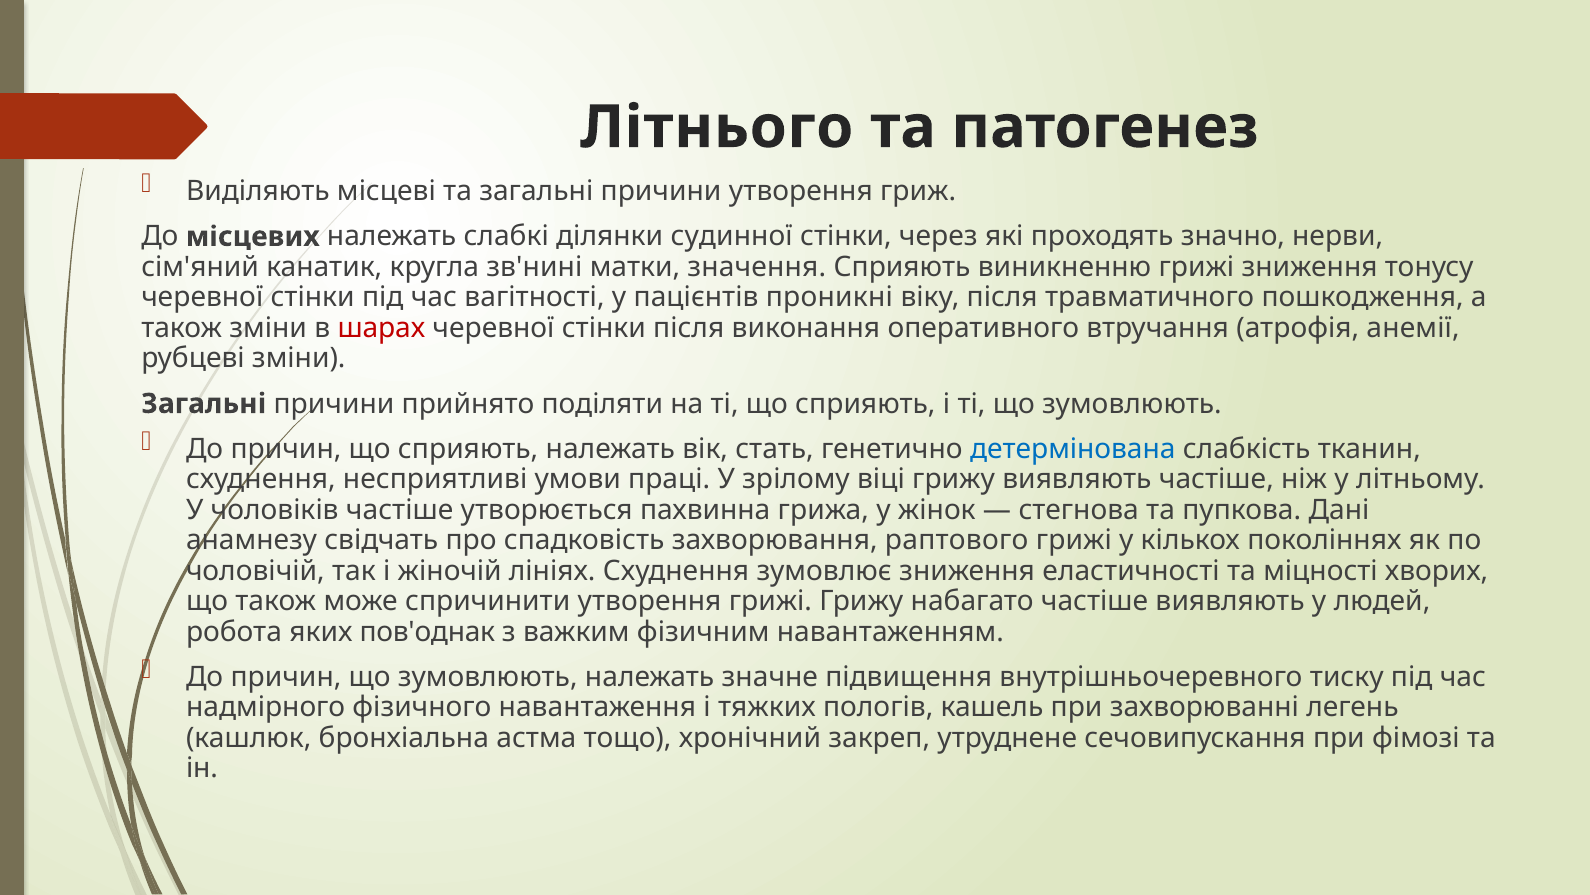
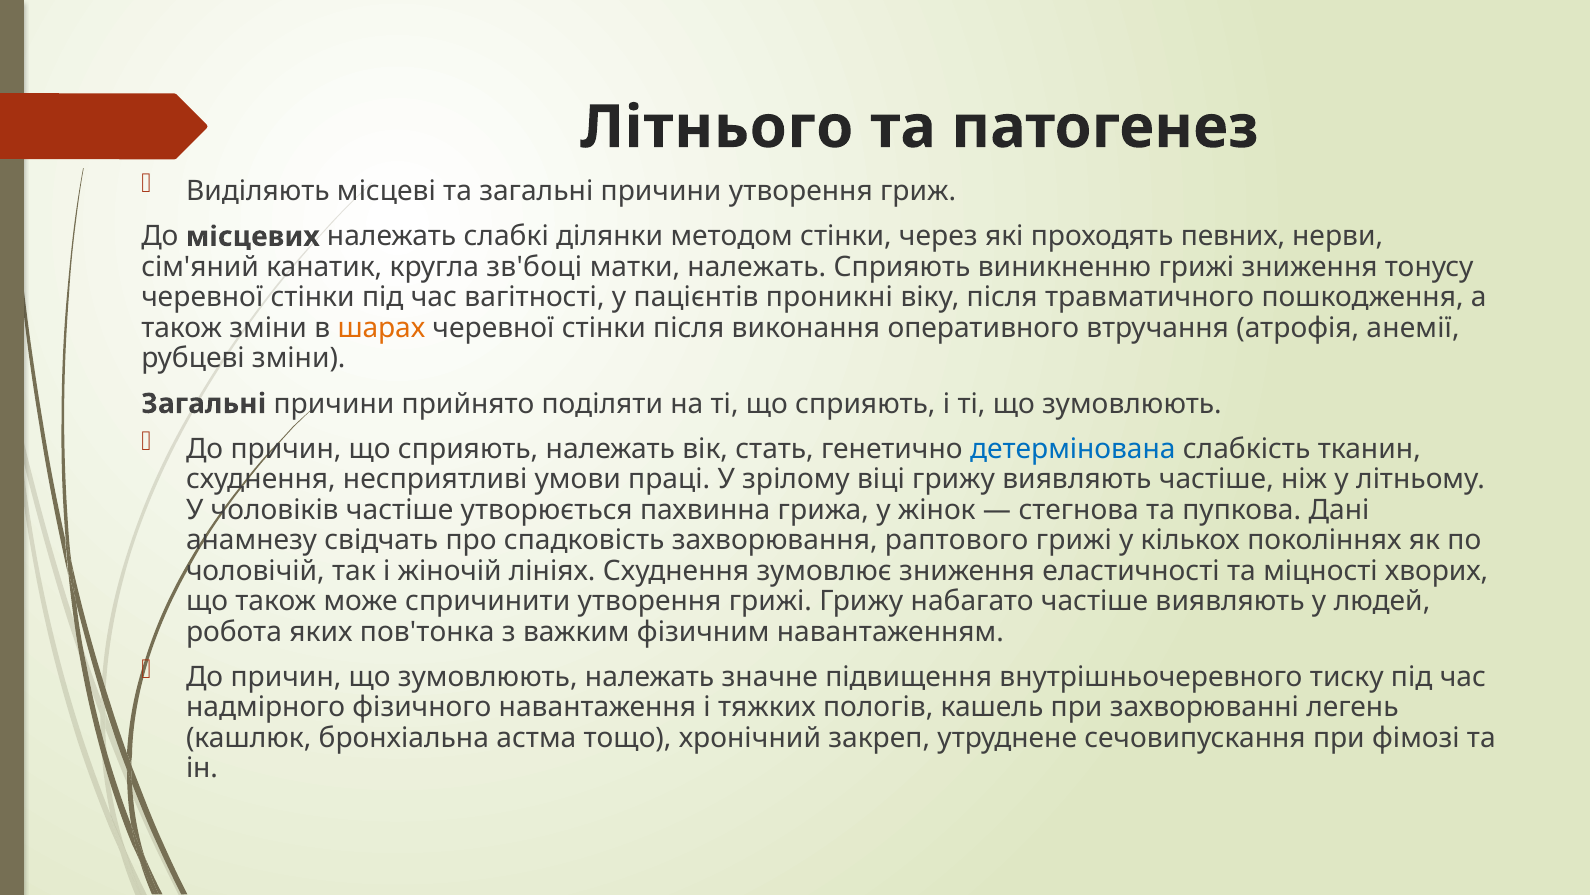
судинної: судинної -> методом
значно: значно -> певних
зв'нині: зв'нині -> зв'боці
матки значення: значення -> належать
шарах colour: red -> orange
пов'однак: пов'однак -> пов'тонка
